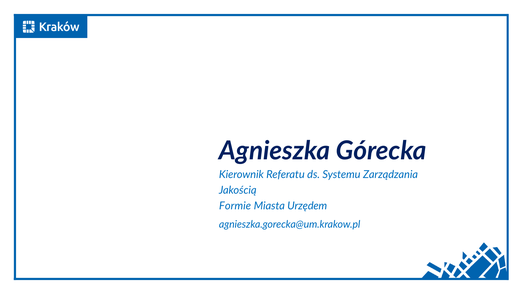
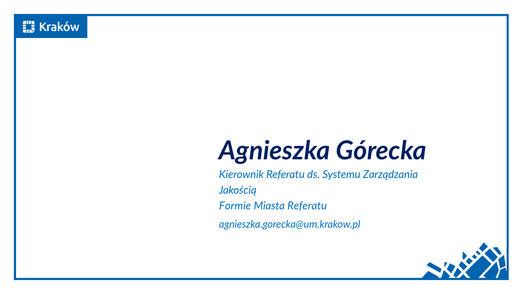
Miasta Urzędem: Urzędem -> Referatu
